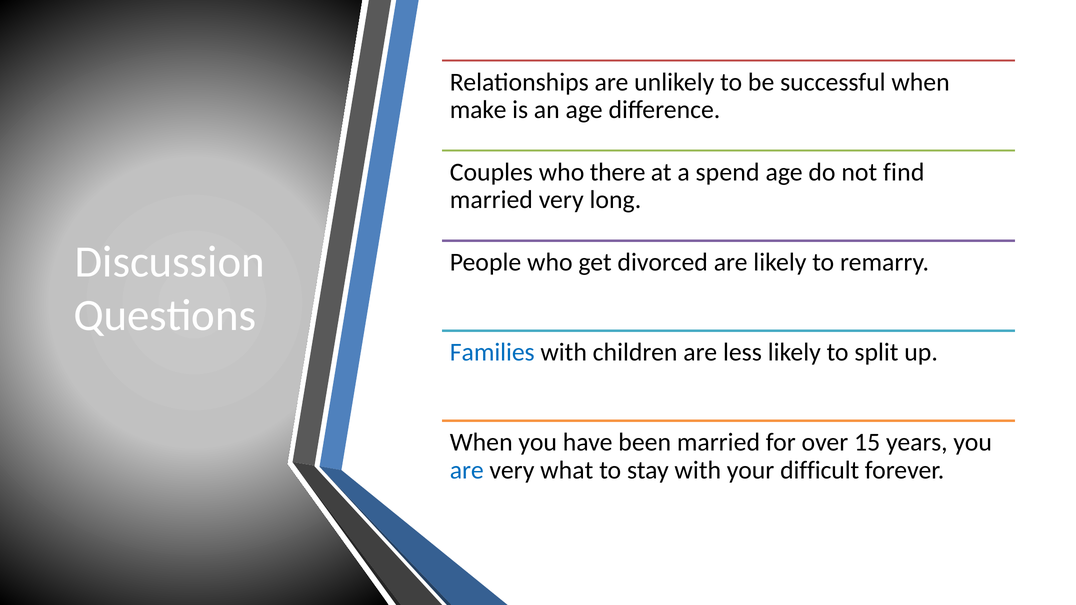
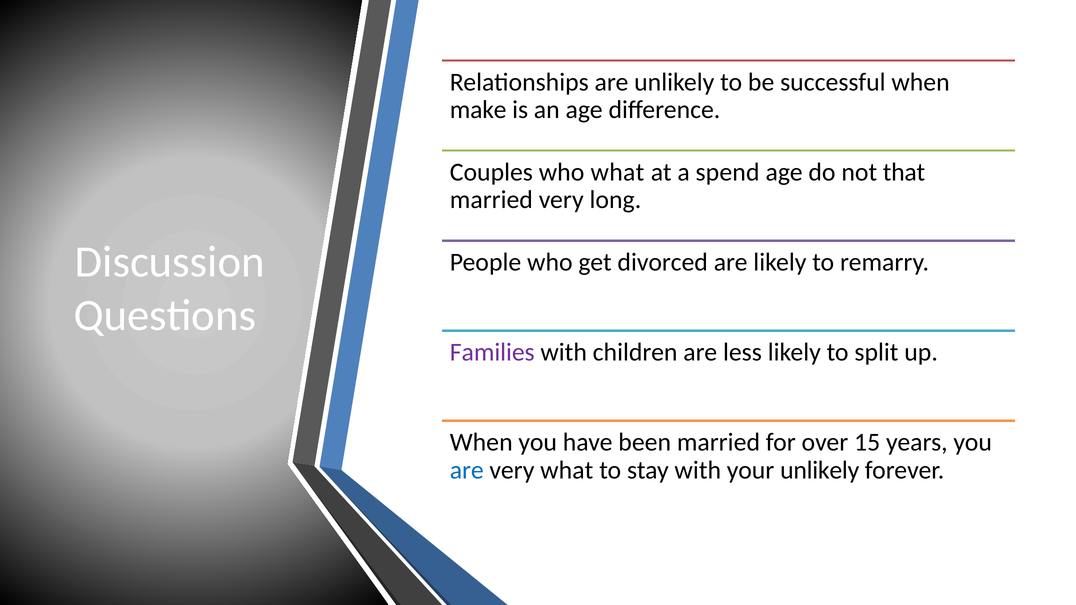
who there: there -> what
find: find -> that
Families colour: blue -> purple
your difficult: difficult -> unlikely
